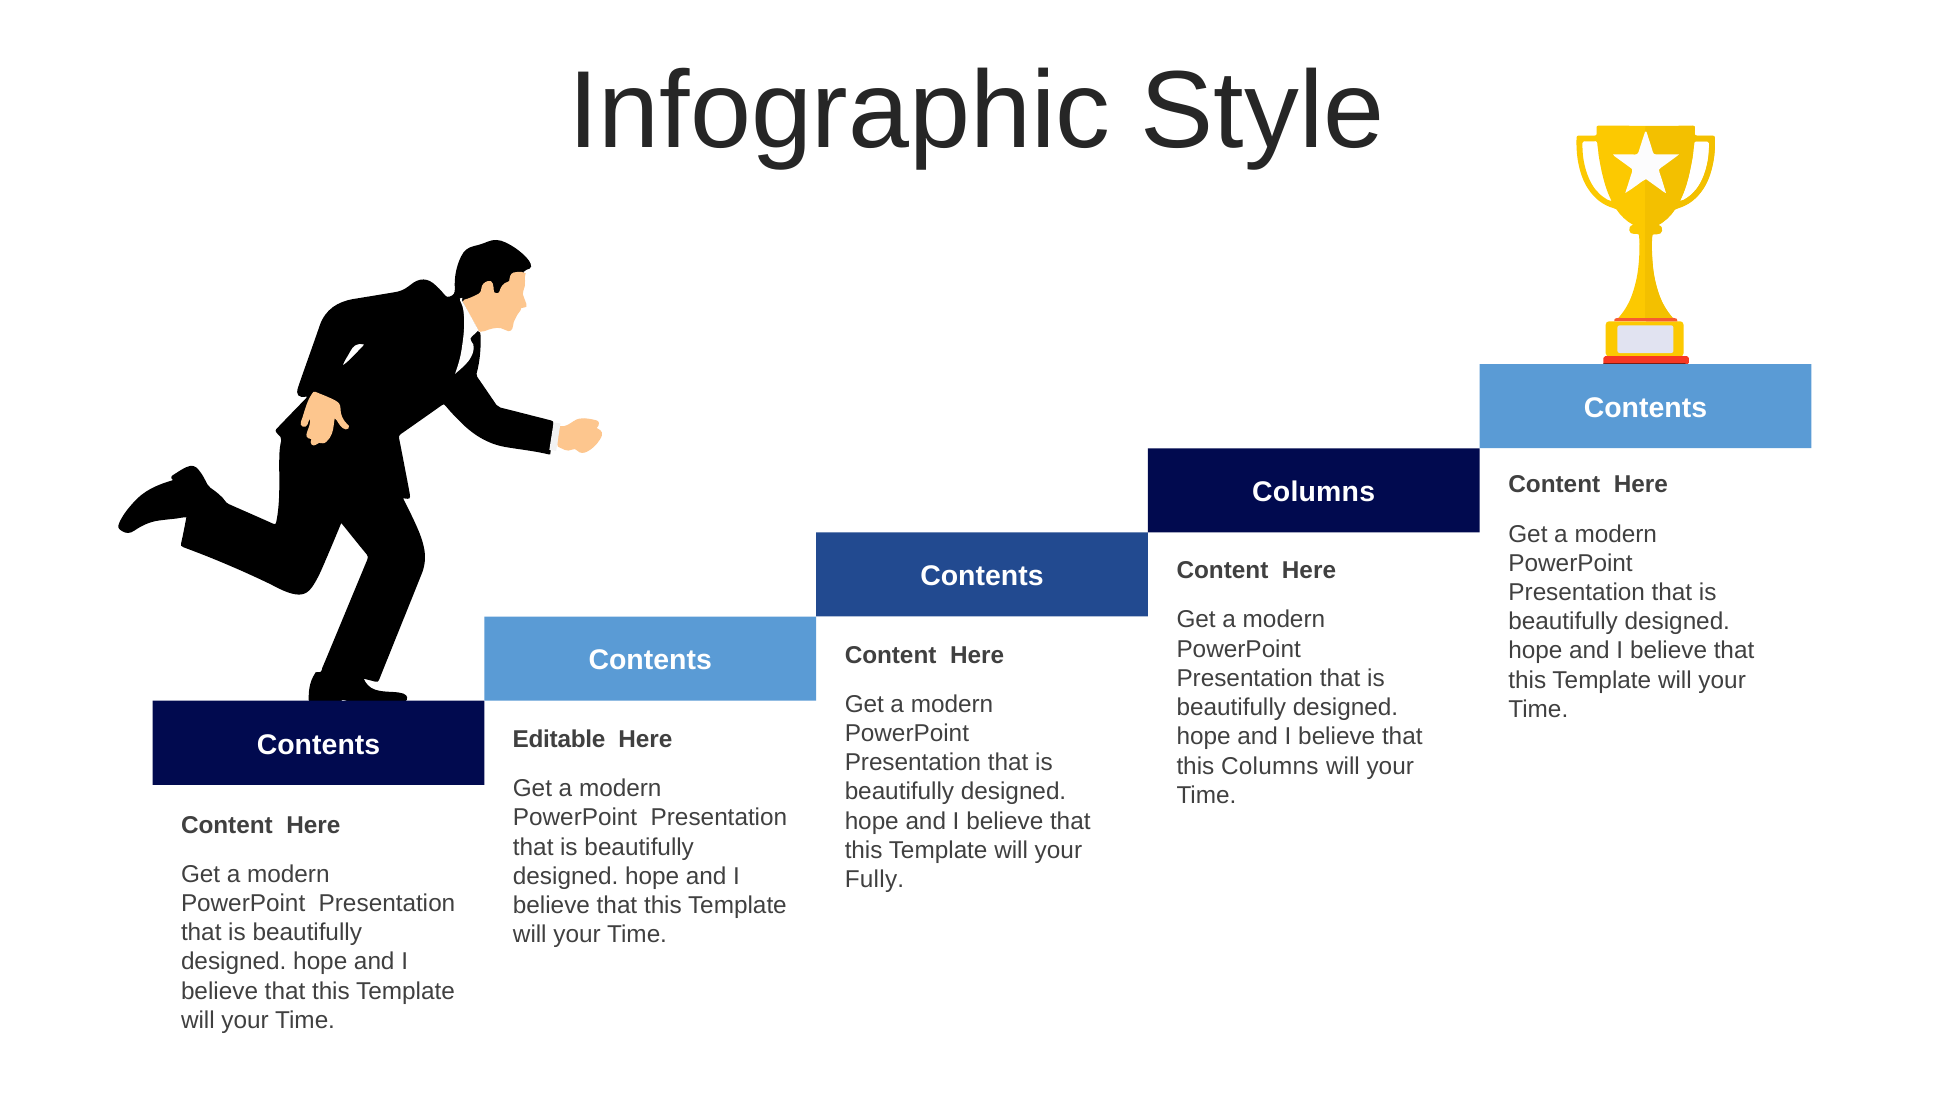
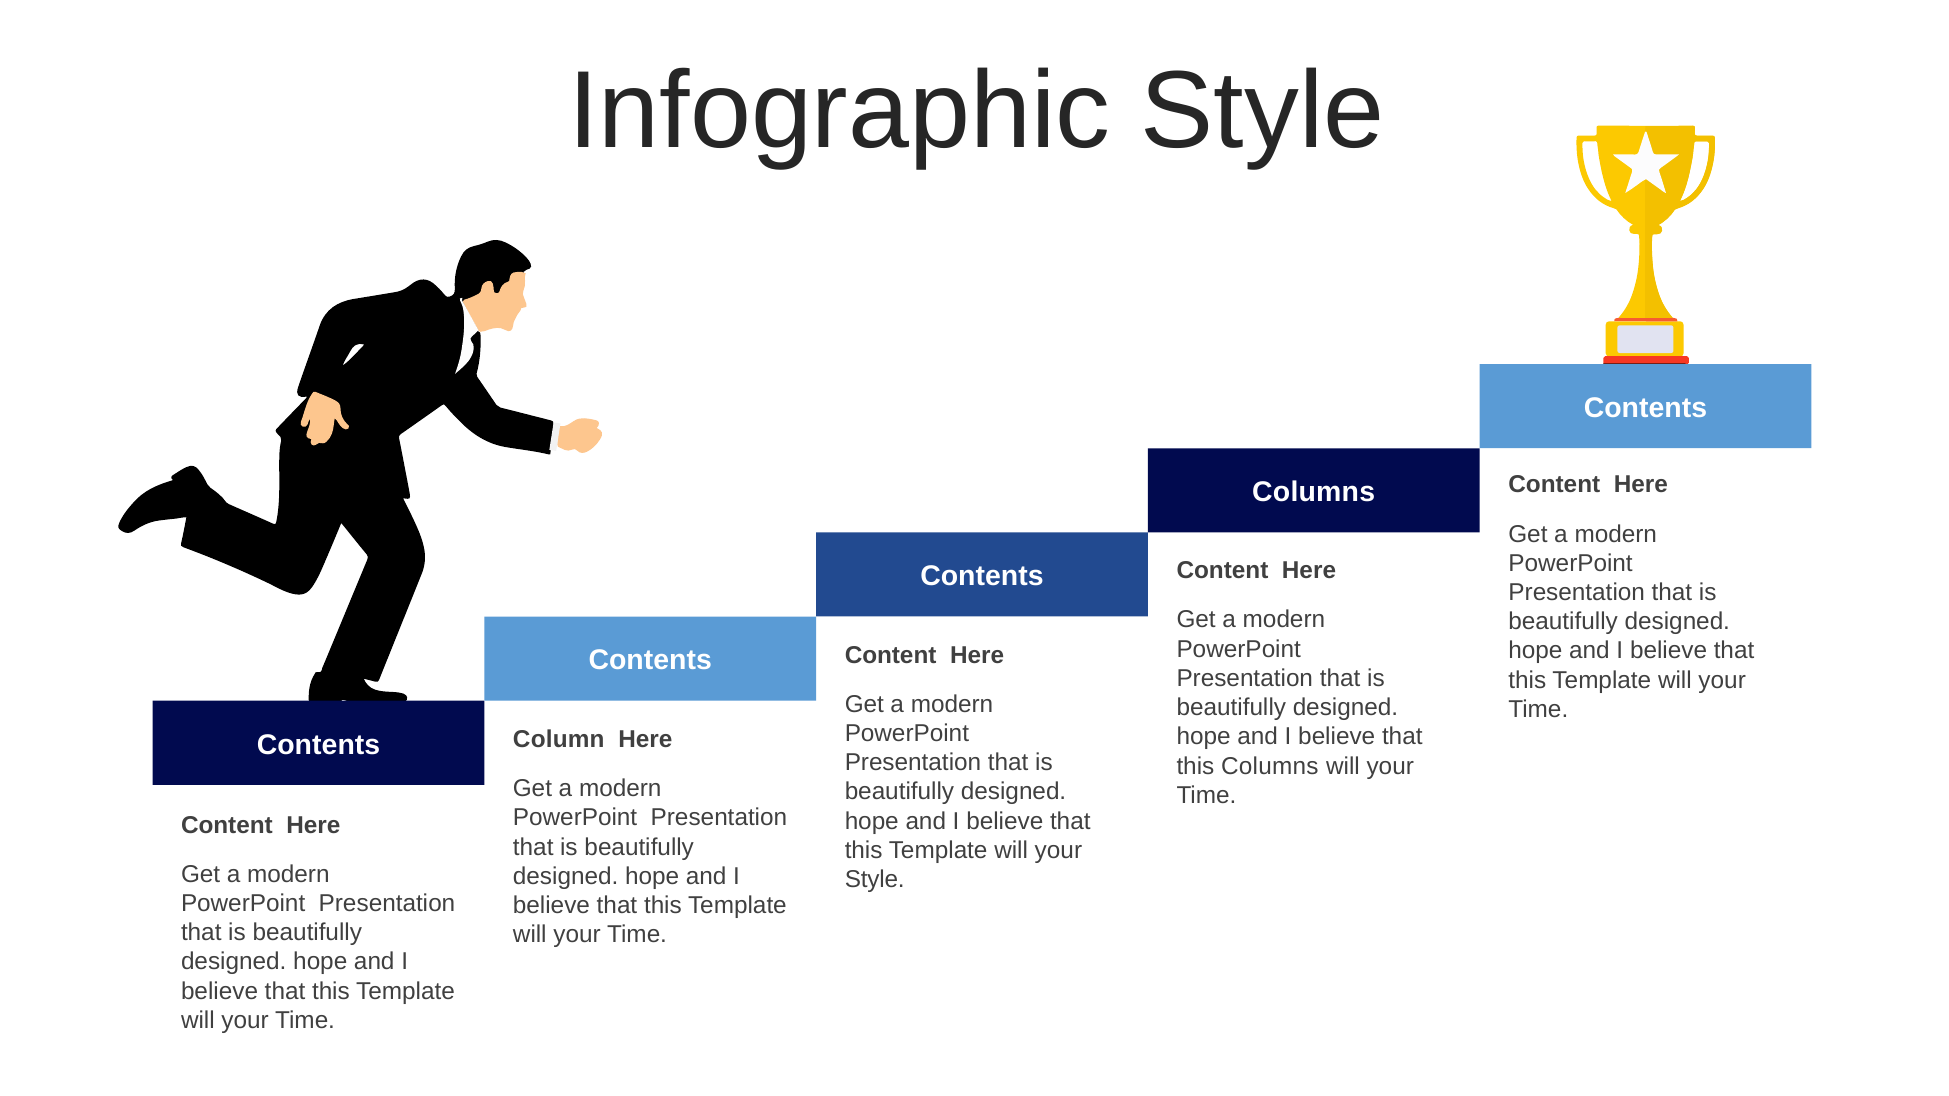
Editable: Editable -> Column
Fully at (875, 880): Fully -> Style
